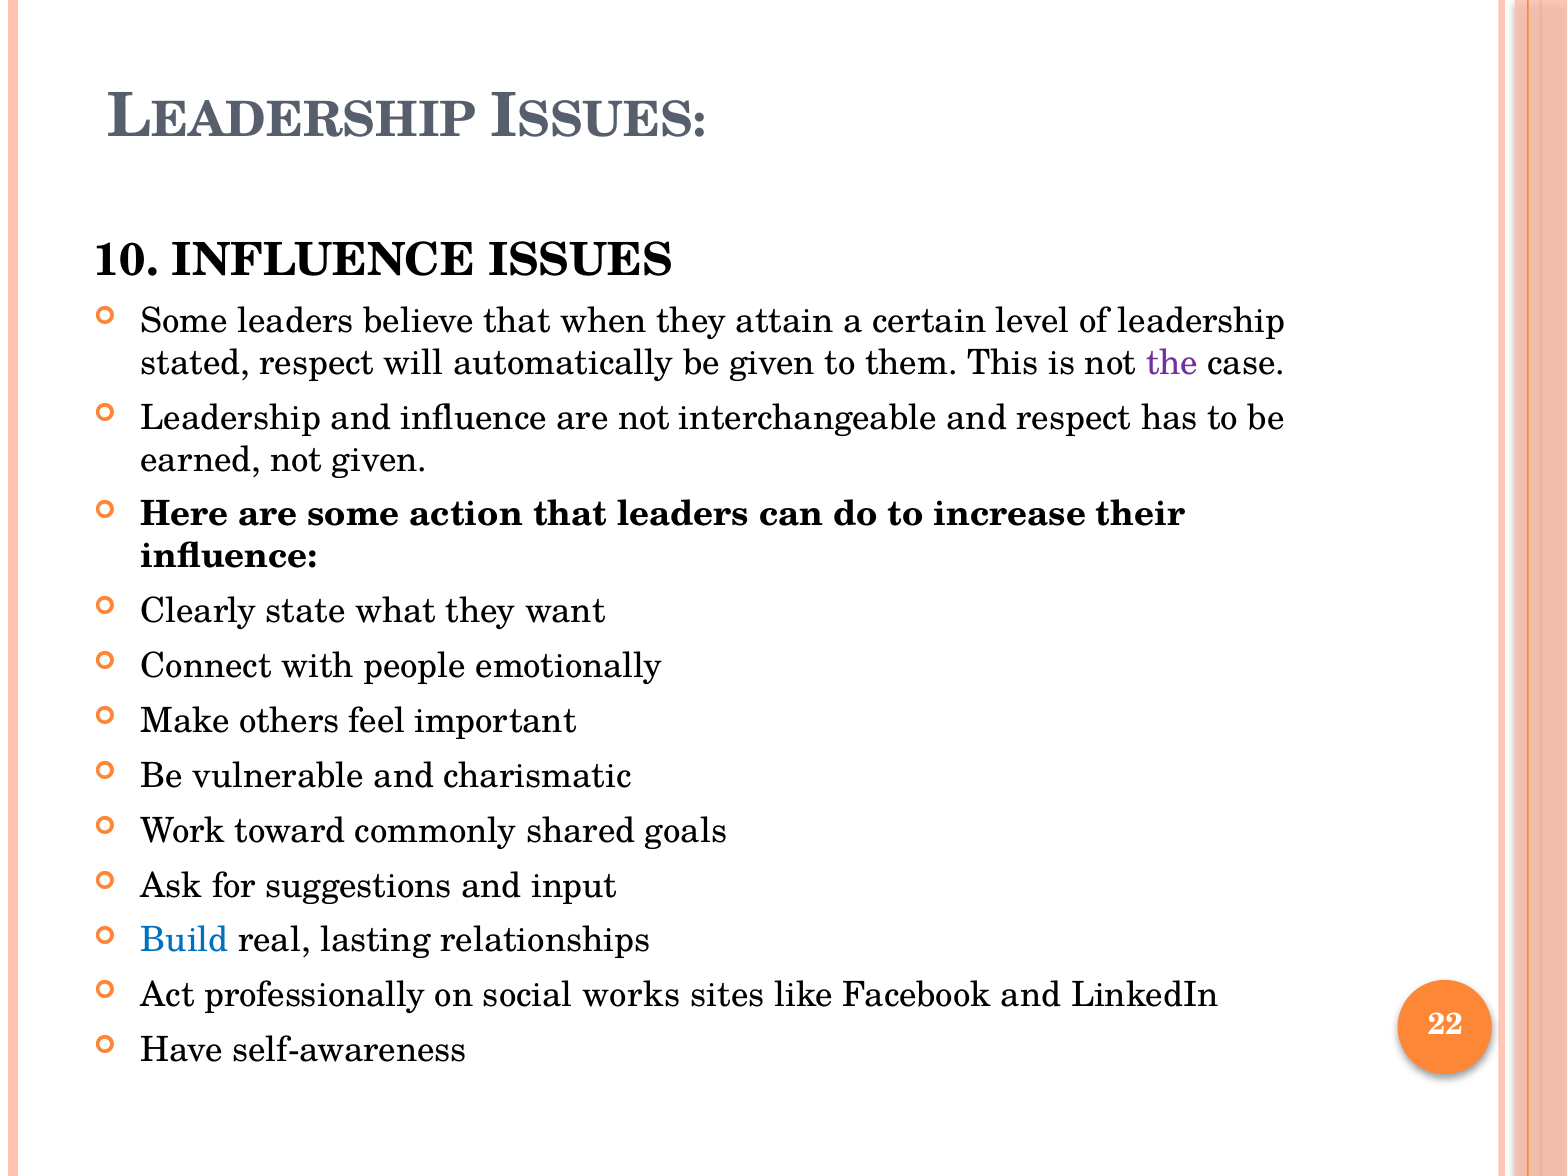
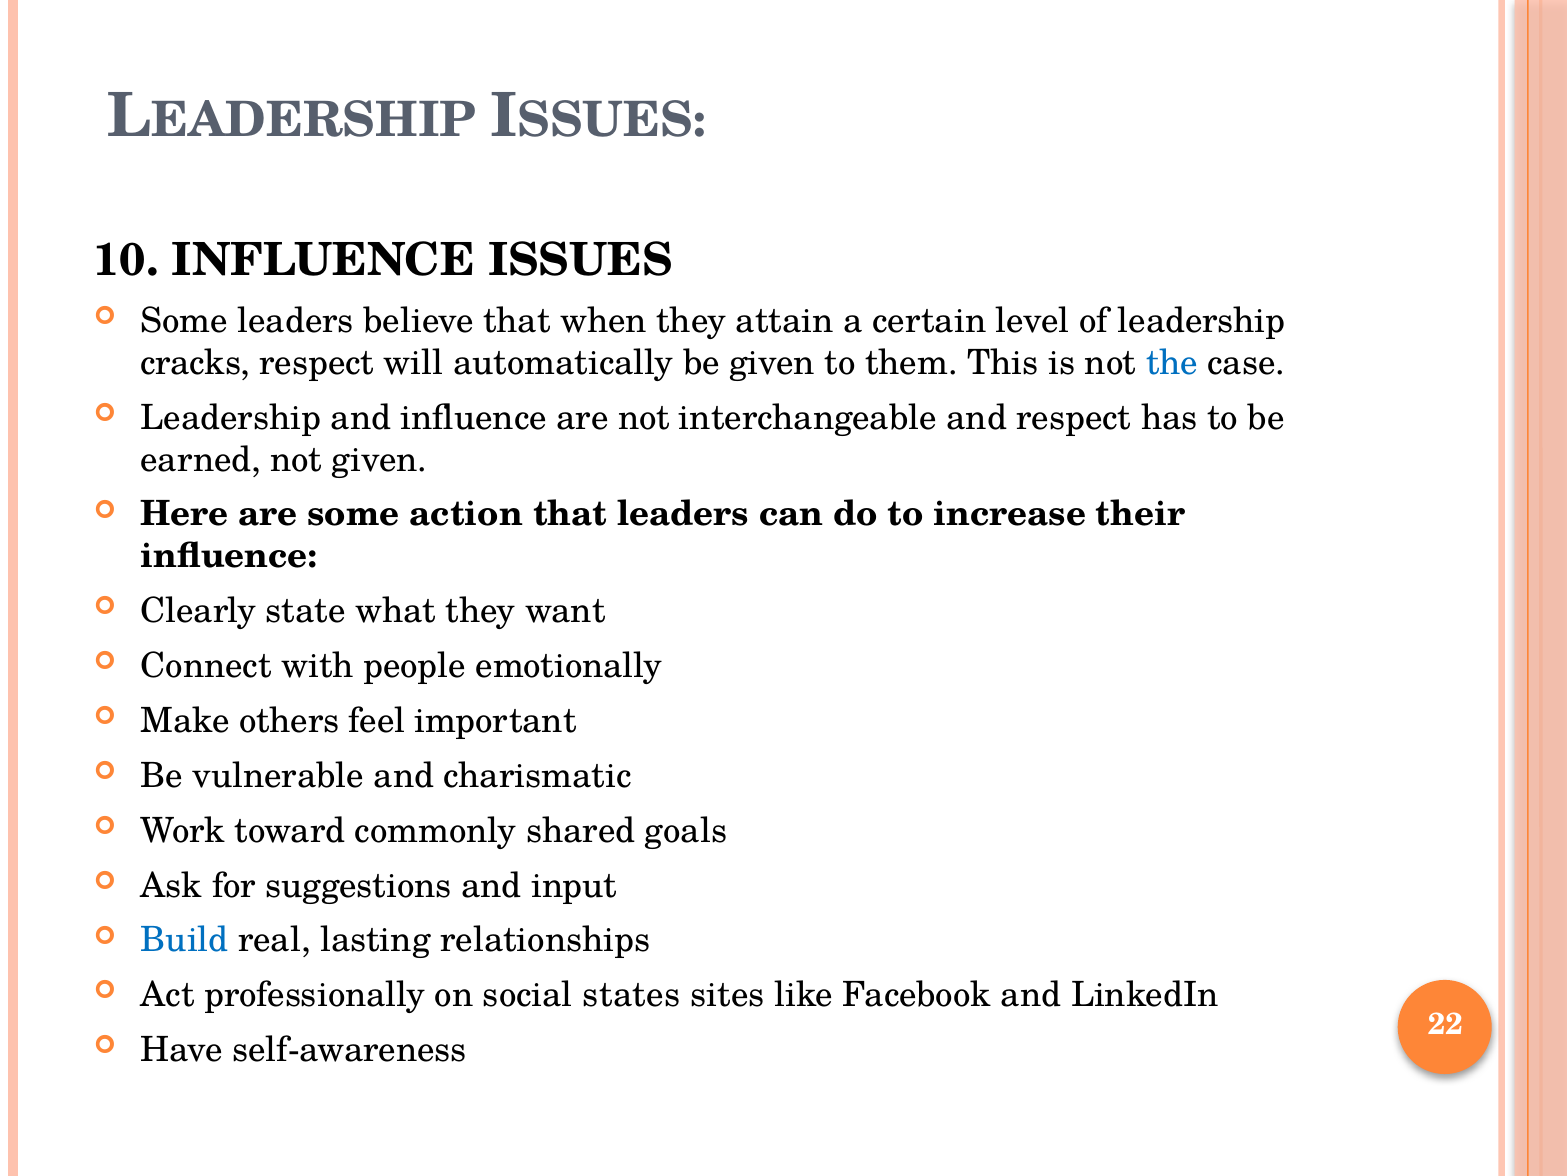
stated: stated -> cracks
the colour: purple -> blue
works: works -> states
